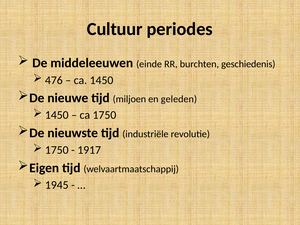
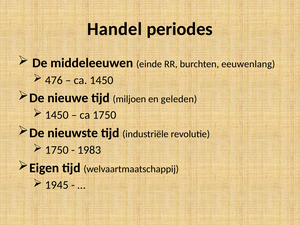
Cultuur: Cultuur -> Handel
geschiedenis: geschiedenis -> eeuwenlang
1917: 1917 -> 1983
